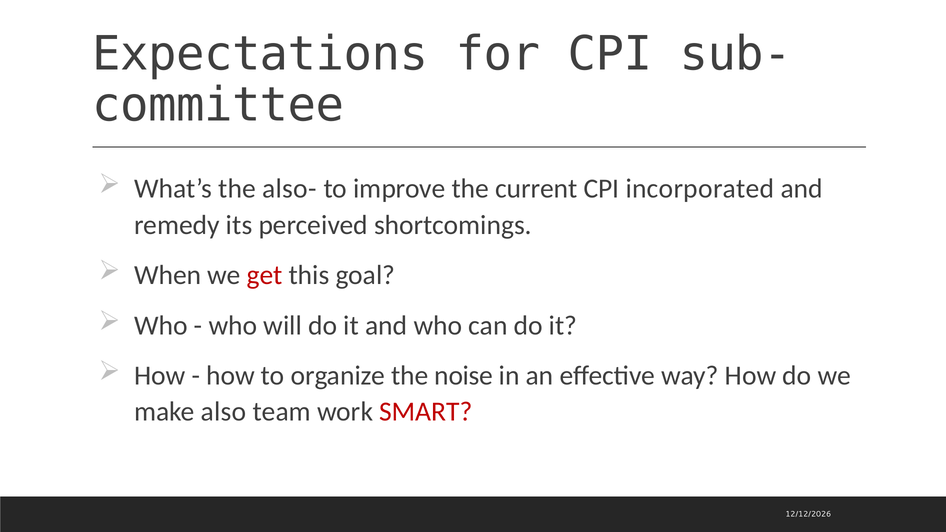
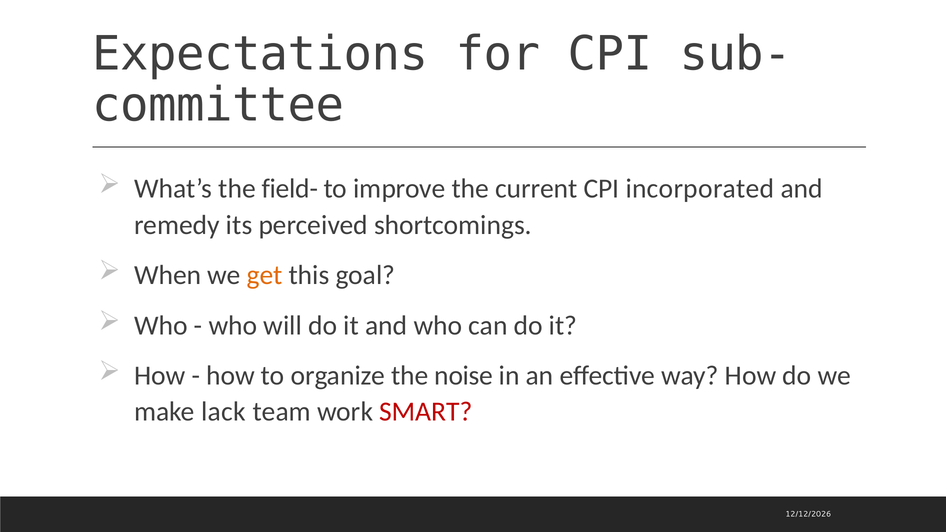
also-: also- -> field-
get colour: red -> orange
also: also -> lack
